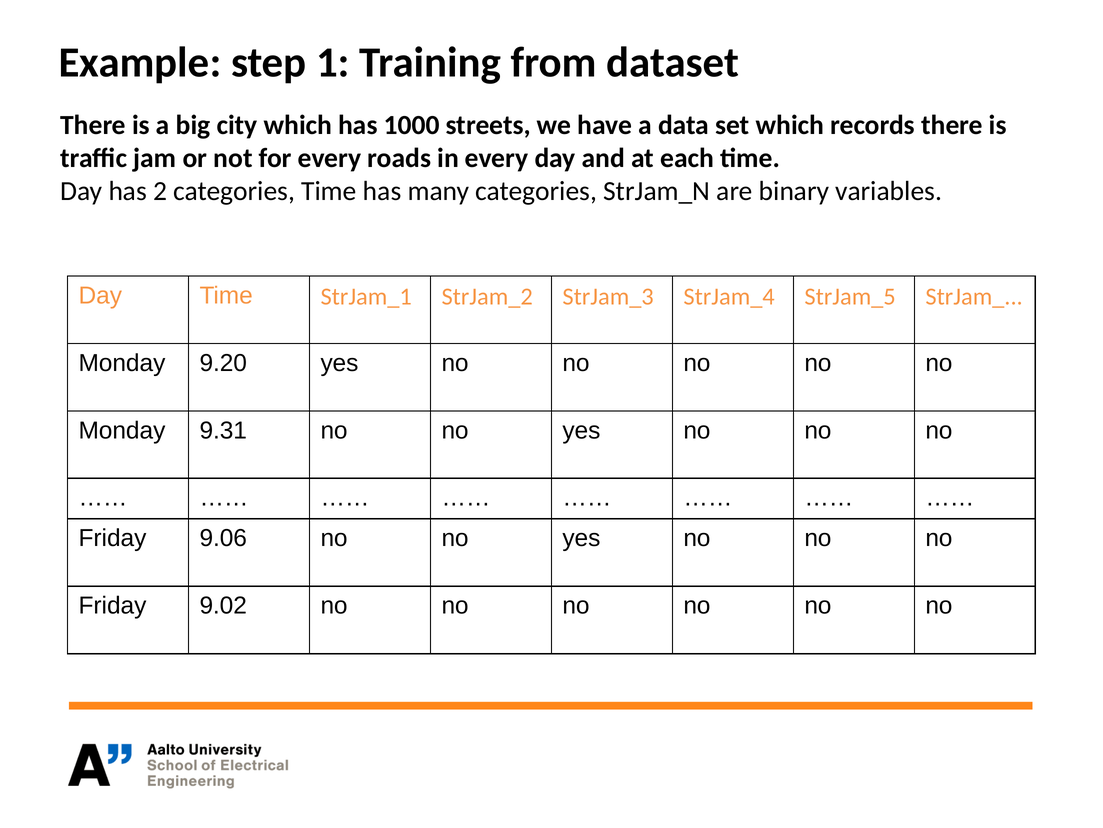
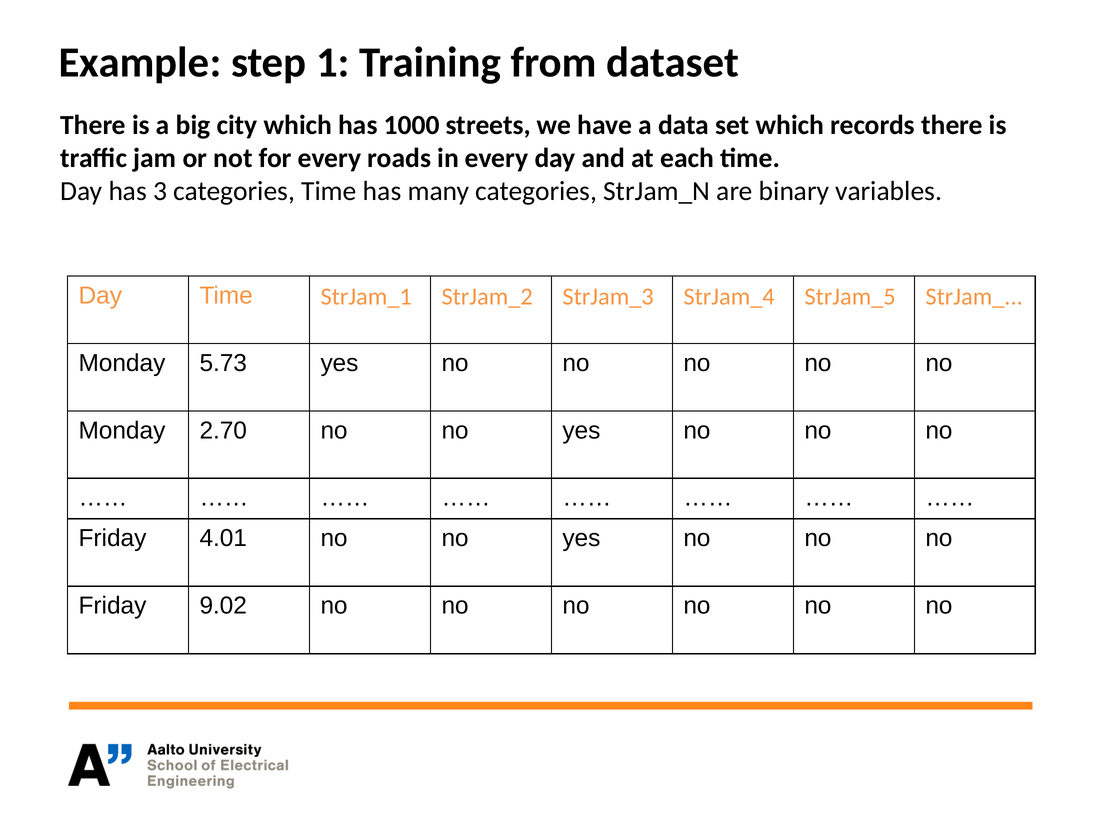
2: 2 -> 3
9.20: 9.20 -> 5.73
9.31: 9.31 -> 2.70
9.06: 9.06 -> 4.01
